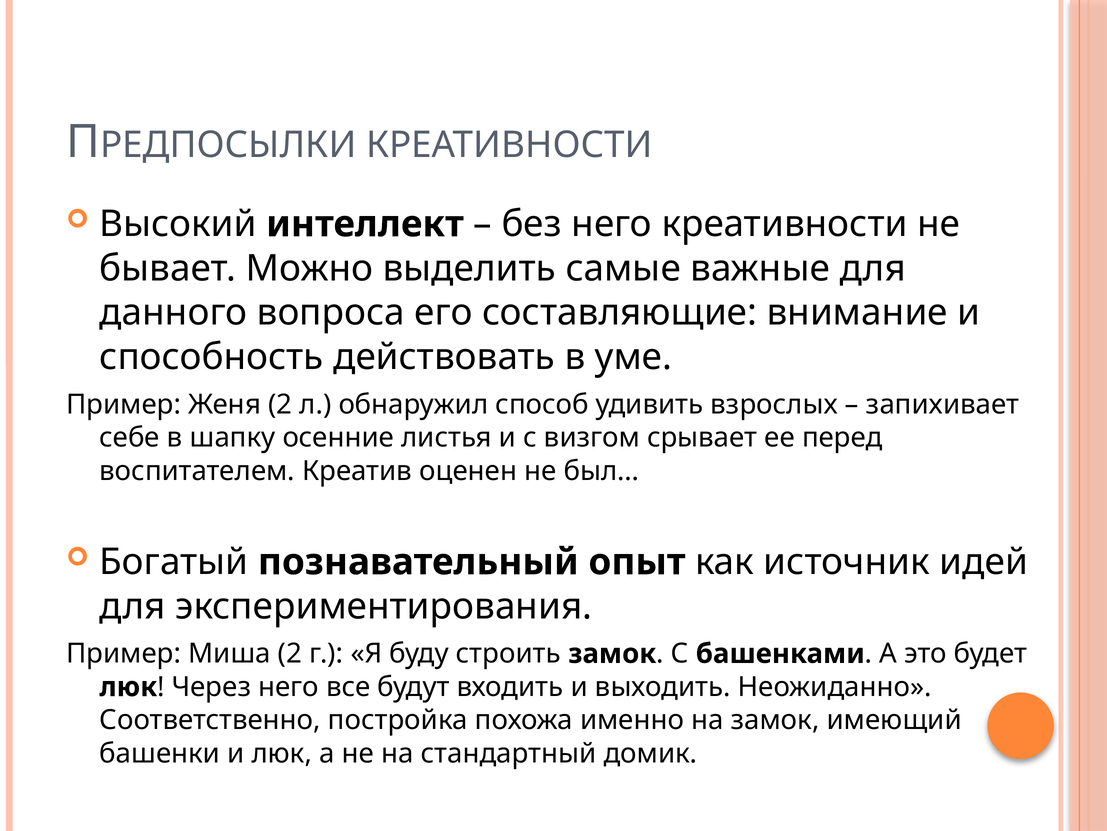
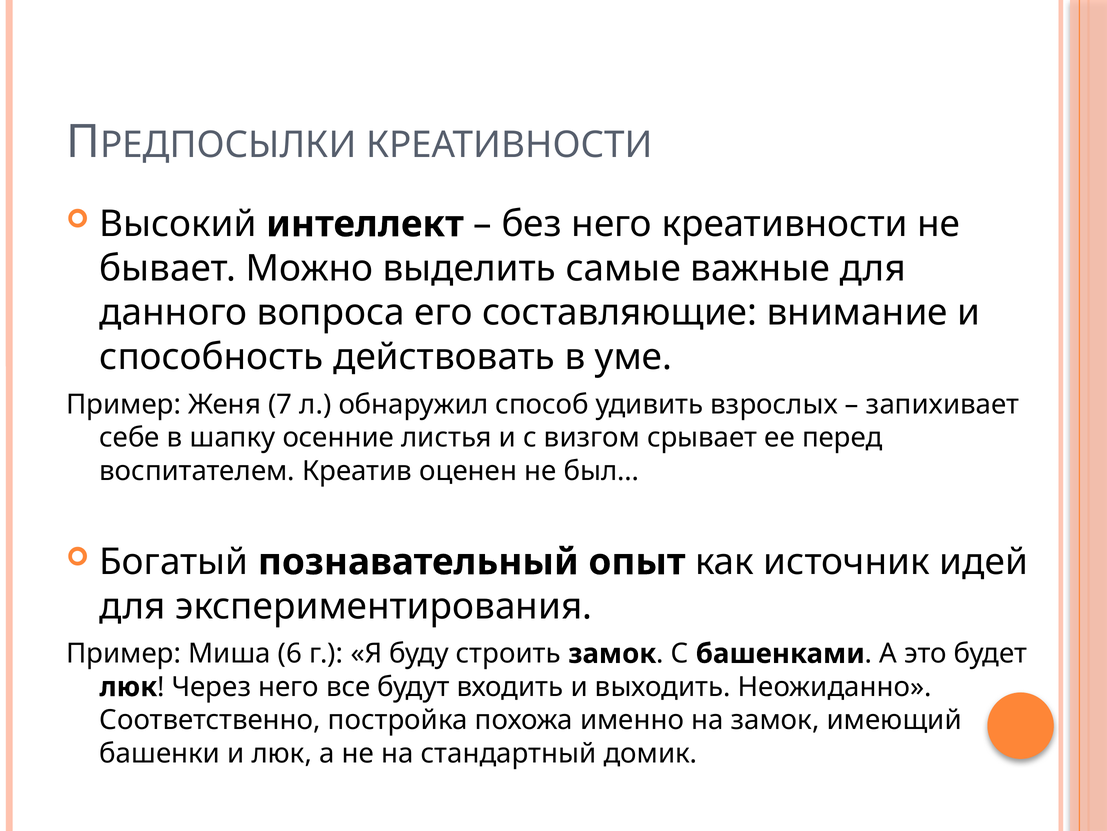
Женя 2: 2 -> 7
Миша 2: 2 -> 6
